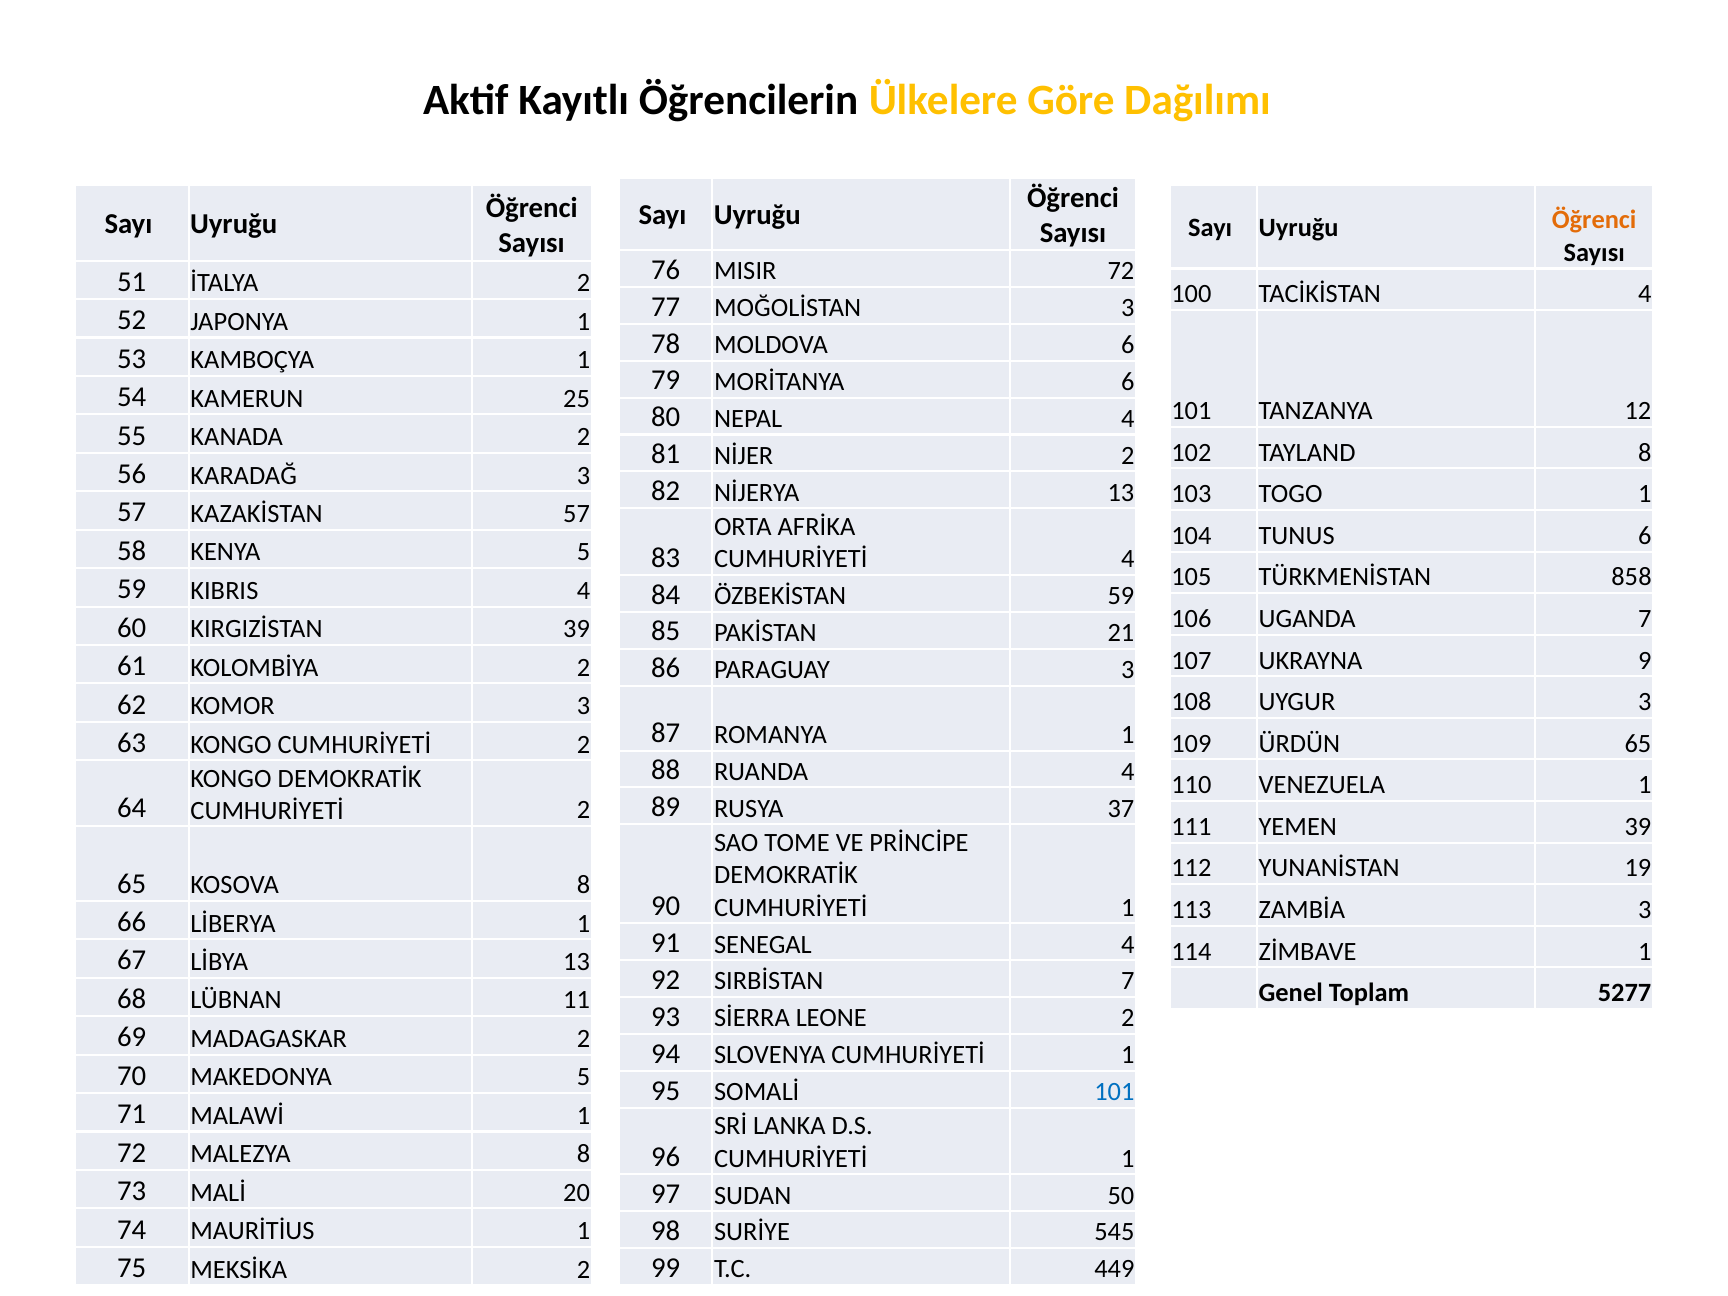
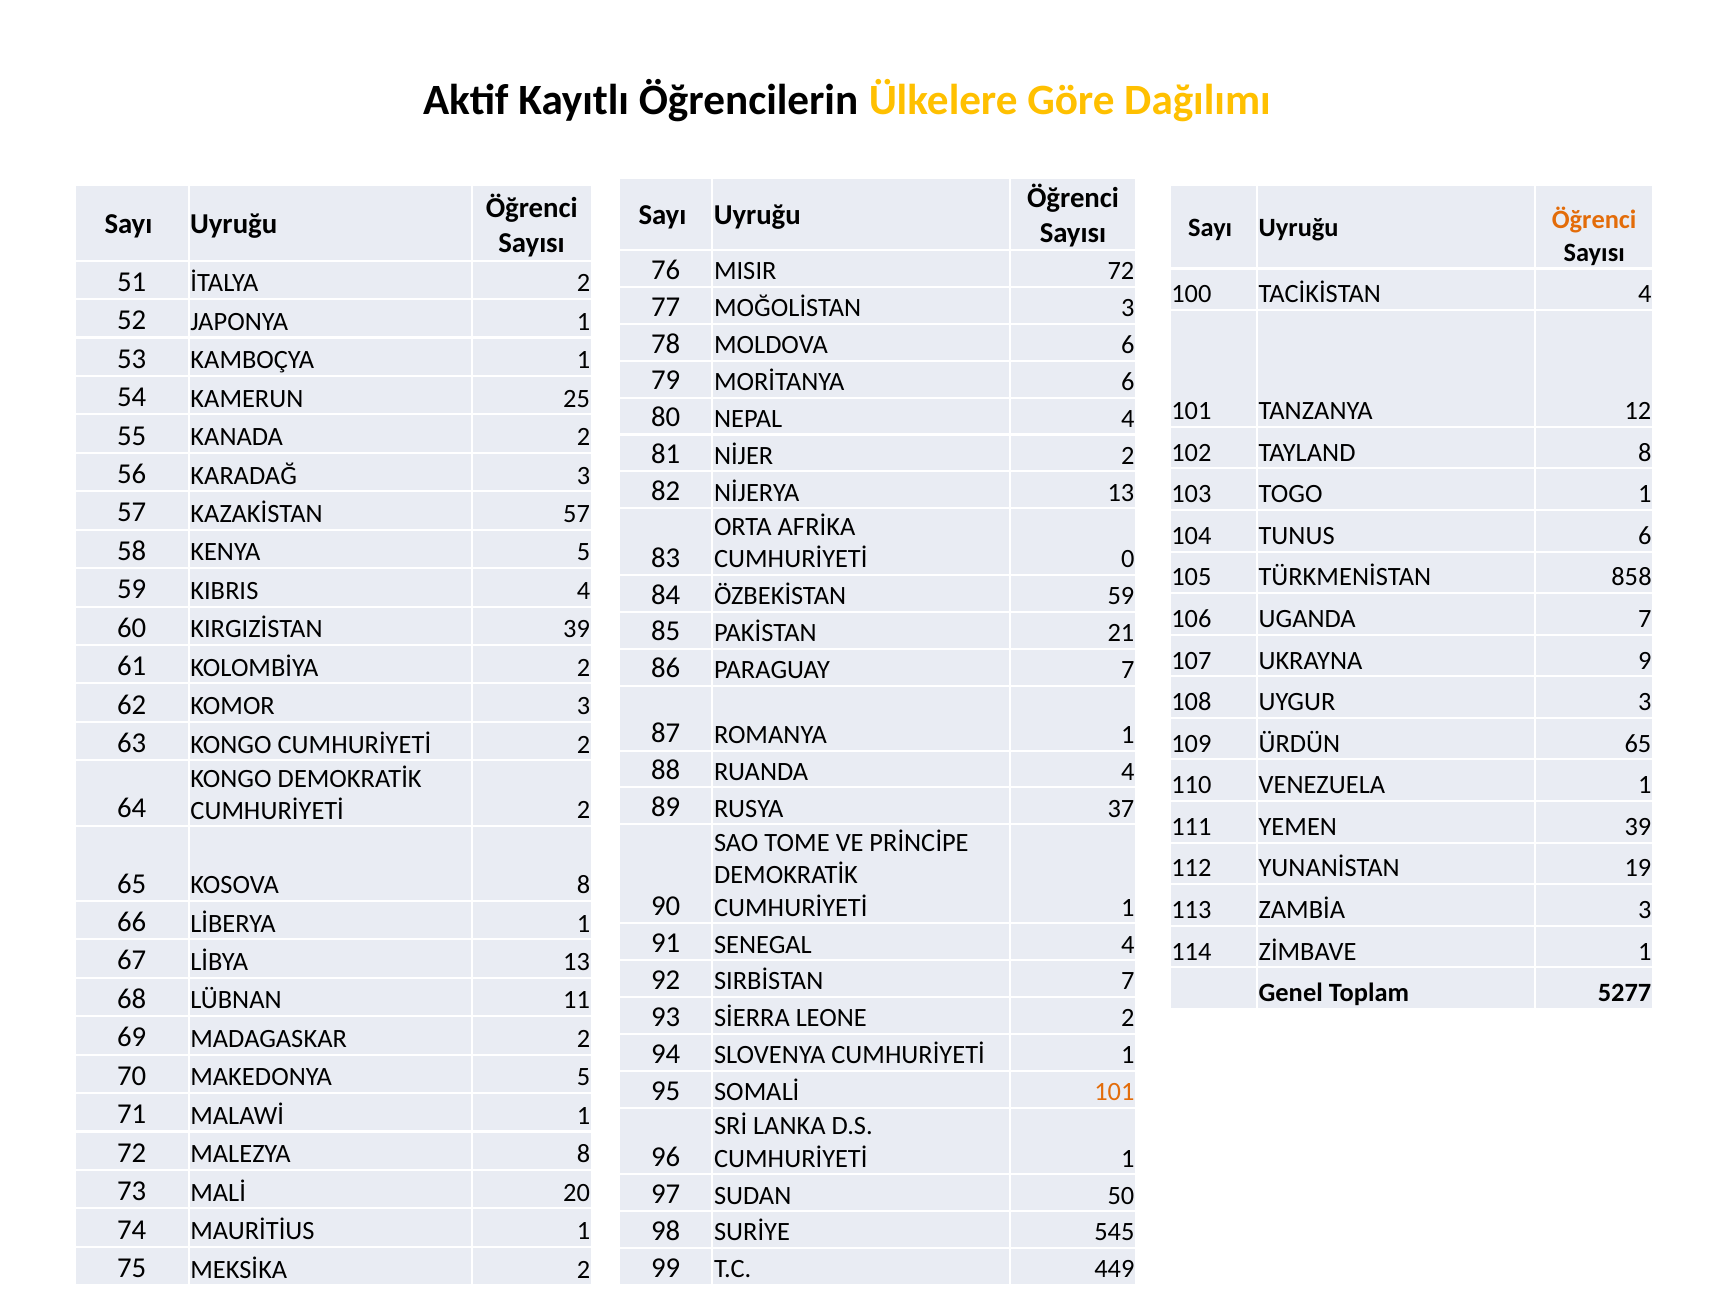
CUMHURİYETİ 4: 4 -> 0
PARAGUAY 3: 3 -> 7
101 at (1114, 1092) colour: blue -> orange
